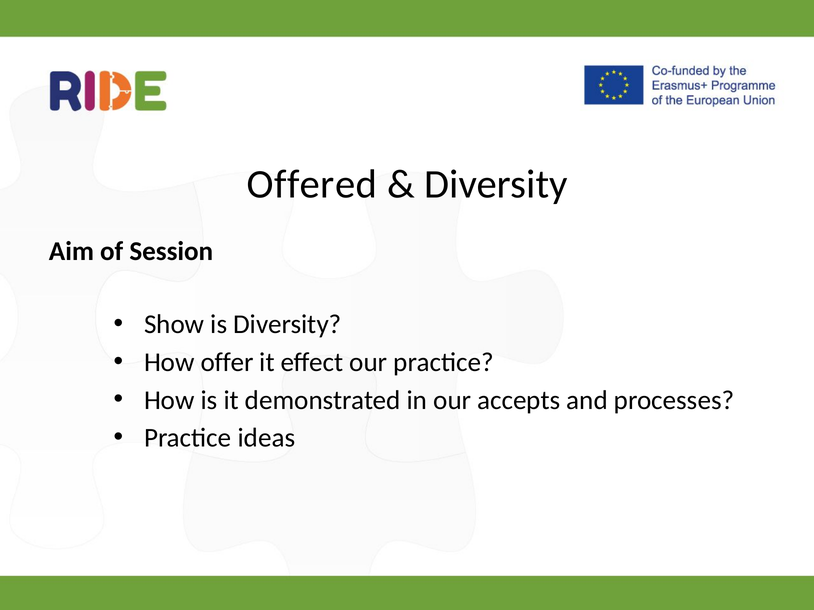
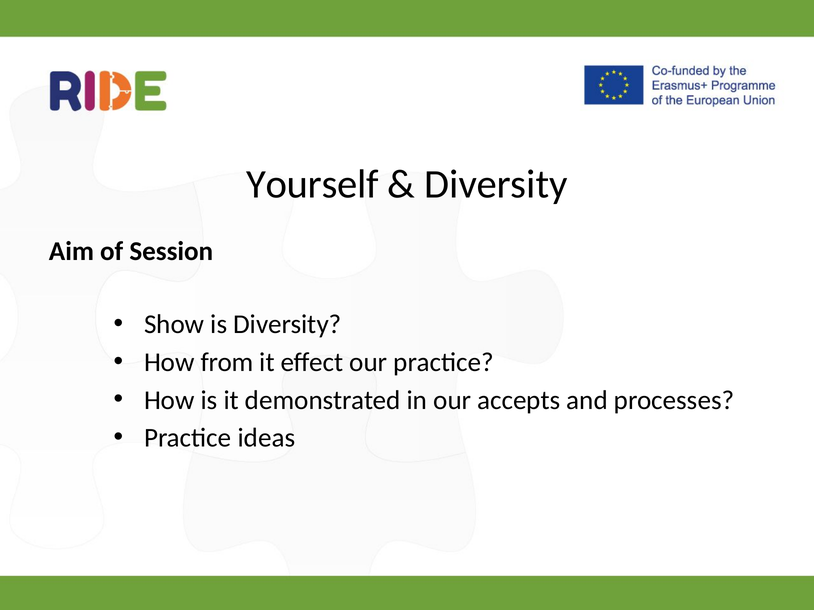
Offered: Offered -> Yourself
offer: offer -> from
